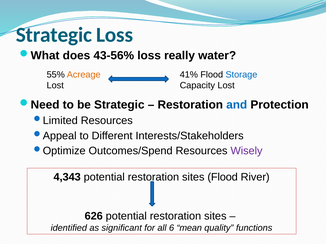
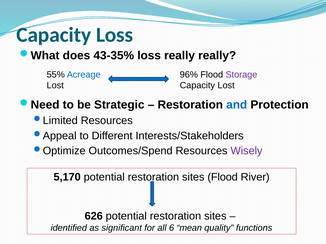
Strategic at (54, 35): Strategic -> Capacity
43-56%: 43-56% -> 43-35%
really water: water -> really
Acreage colour: orange -> blue
41%: 41% -> 96%
Storage colour: blue -> purple
4,343: 4,343 -> 5,170
